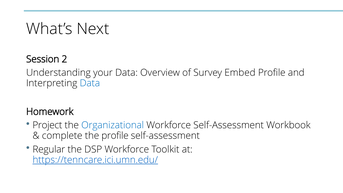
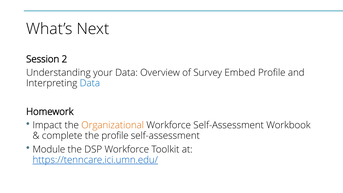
Project: Project -> Impact
Organizational colour: blue -> orange
Regular: Regular -> Module
